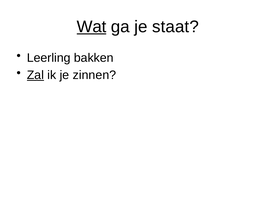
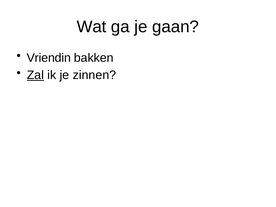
Wat underline: present -> none
staat: staat -> gaan
Leerling: Leerling -> Vriendin
